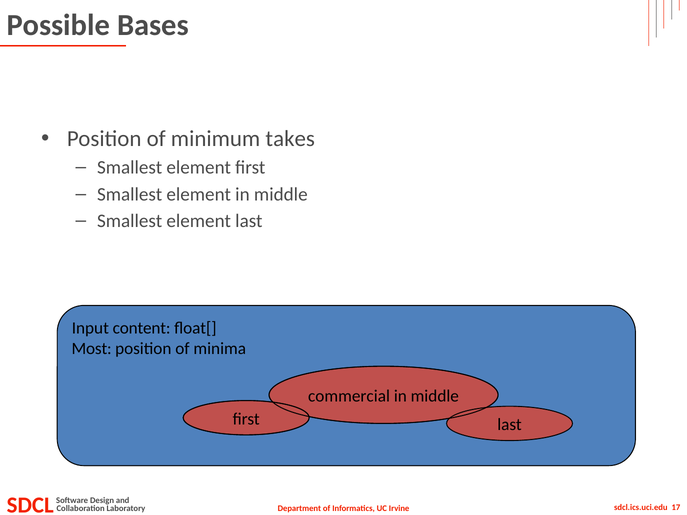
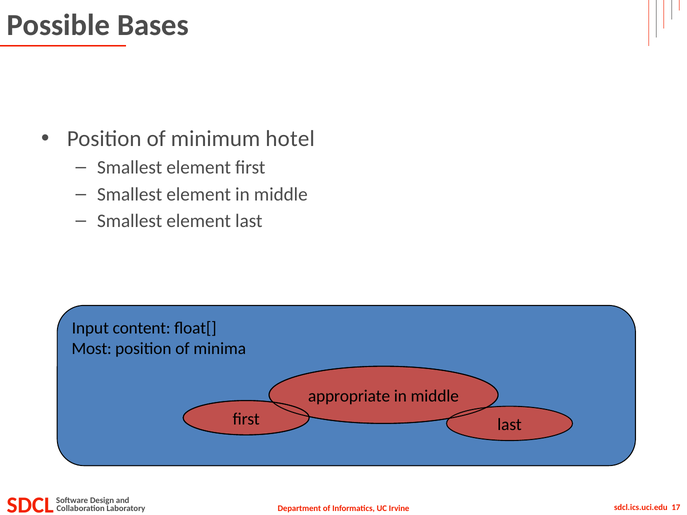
takes: takes -> hotel
commercial: commercial -> appropriate
